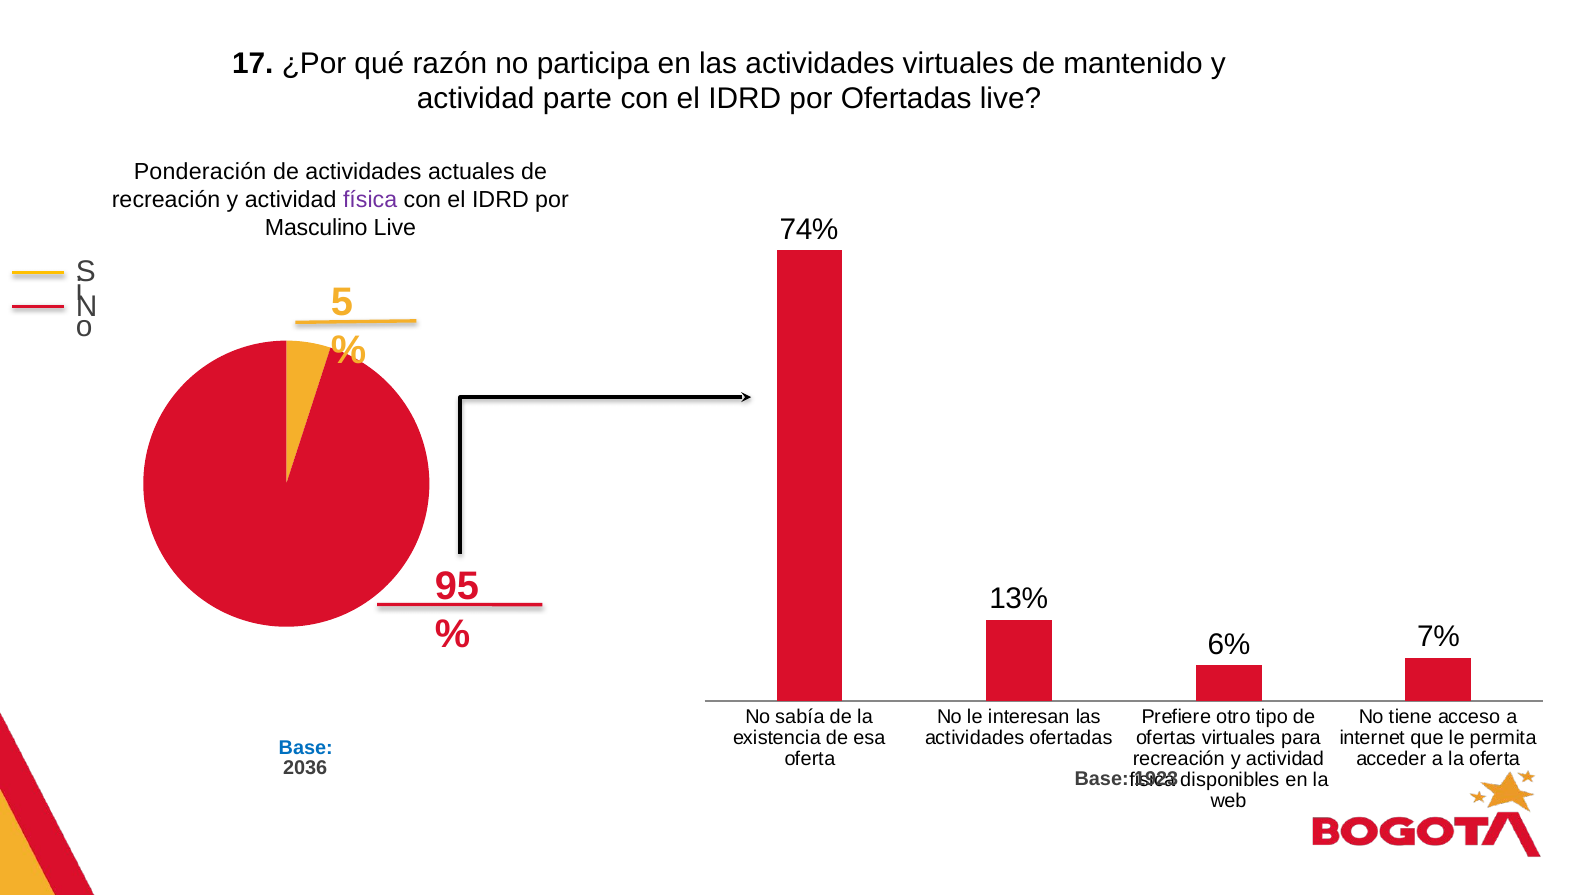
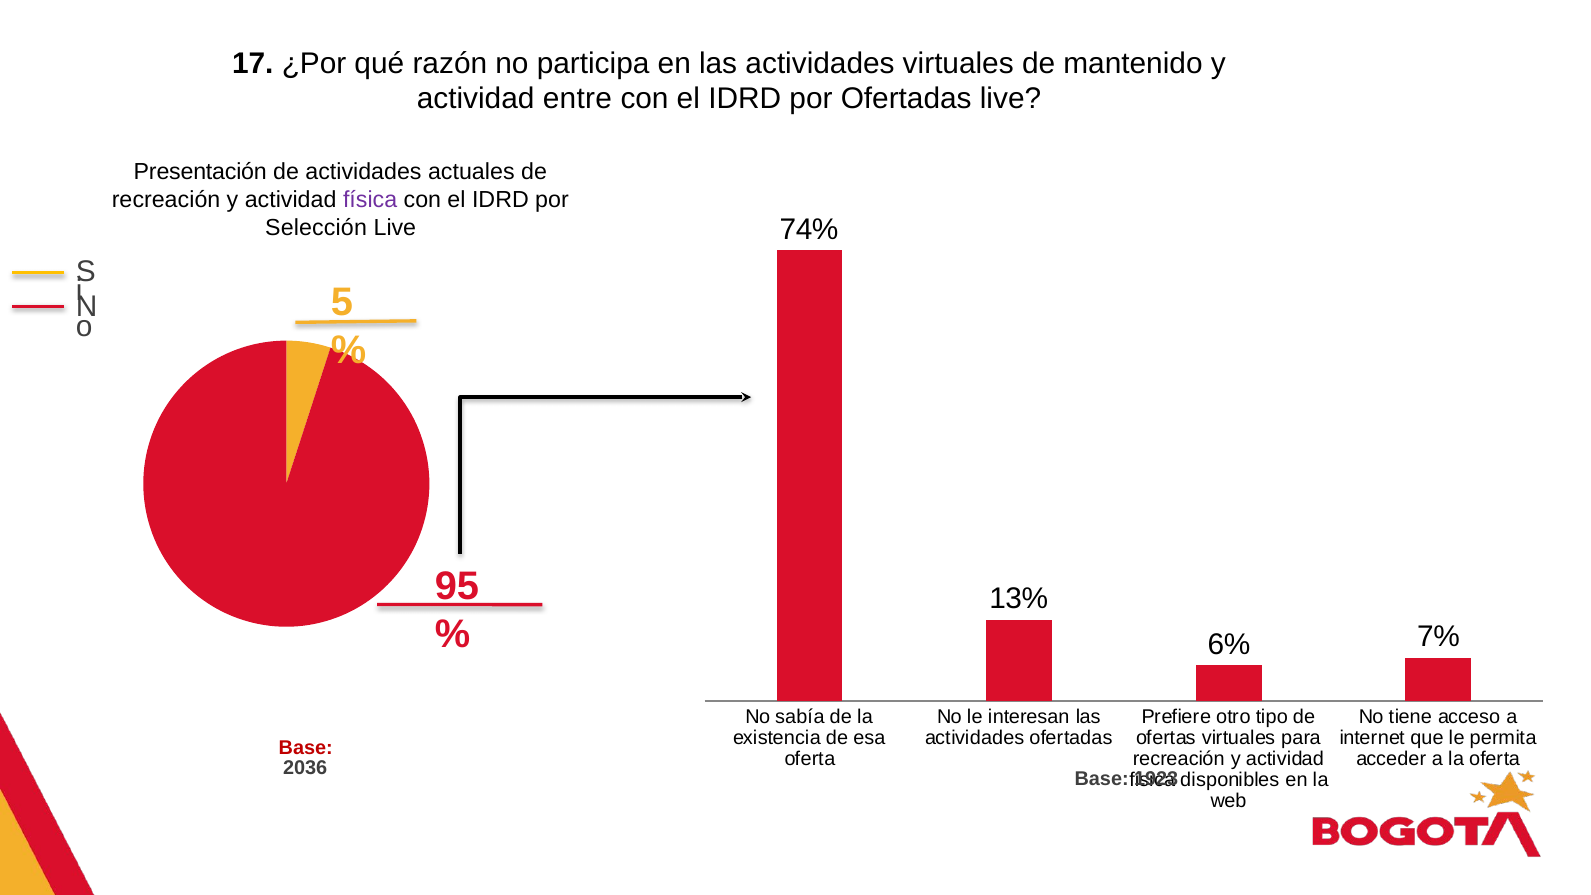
parte: parte -> entre
Ponderación: Ponderación -> Presentación
Masculino: Masculino -> Selección
Base at (306, 748) colour: blue -> red
